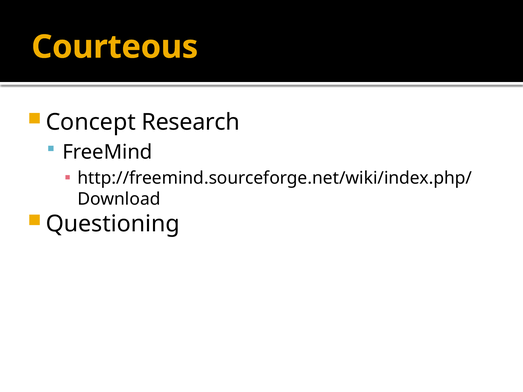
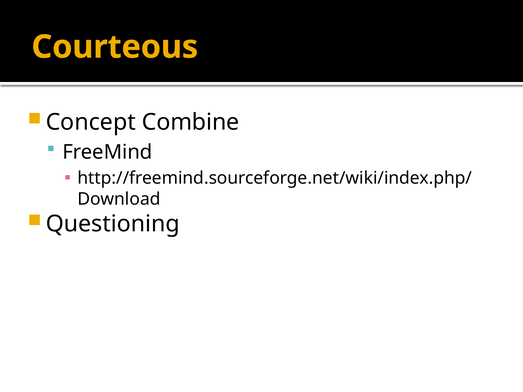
Research: Research -> Combine
